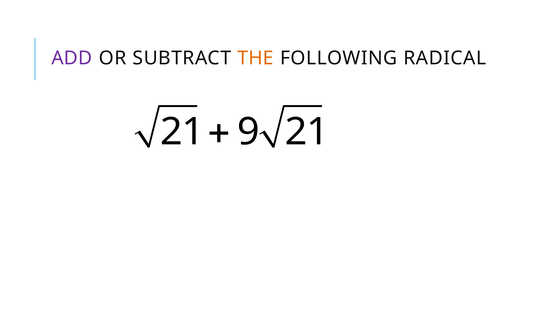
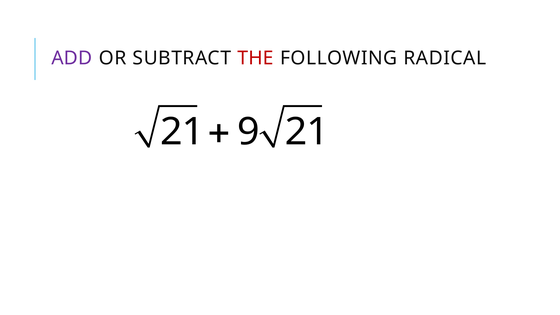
THE colour: orange -> red
